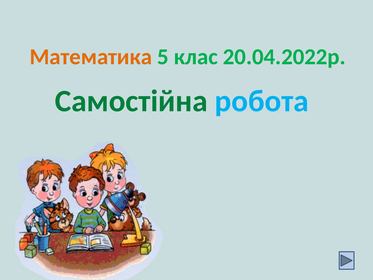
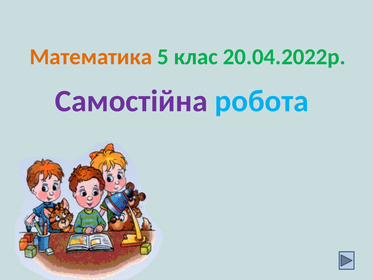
Самостійна colour: green -> purple
